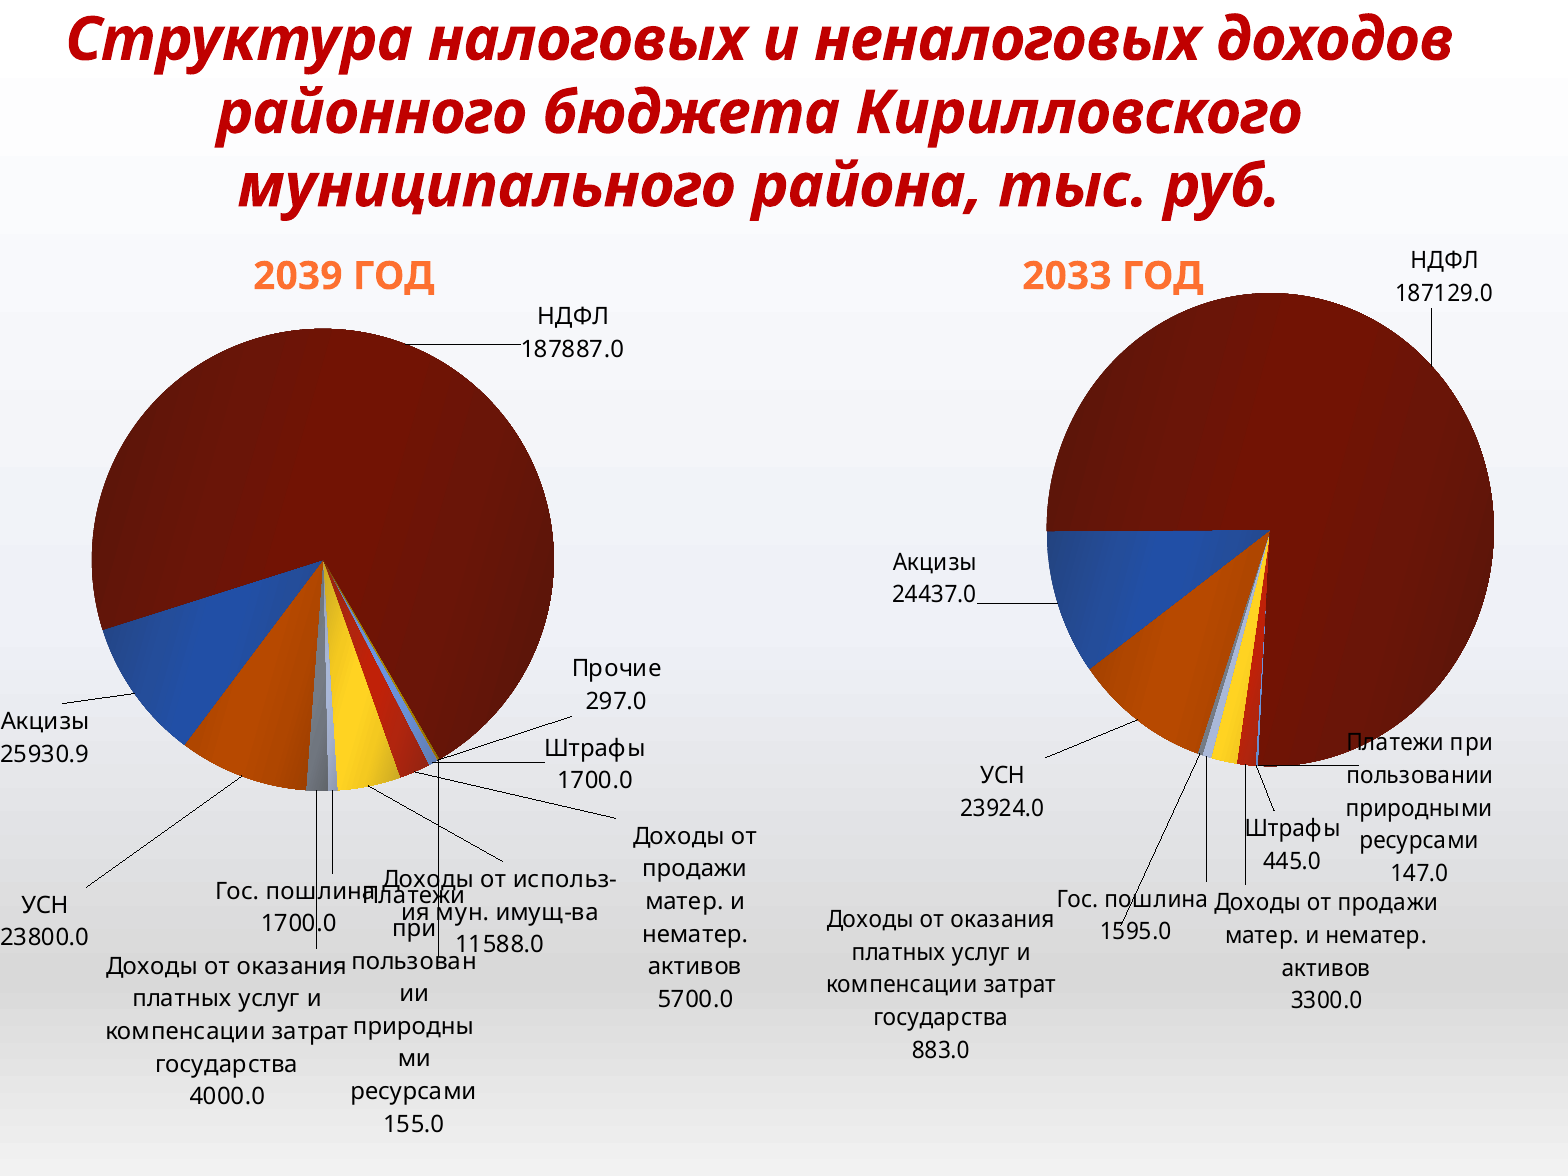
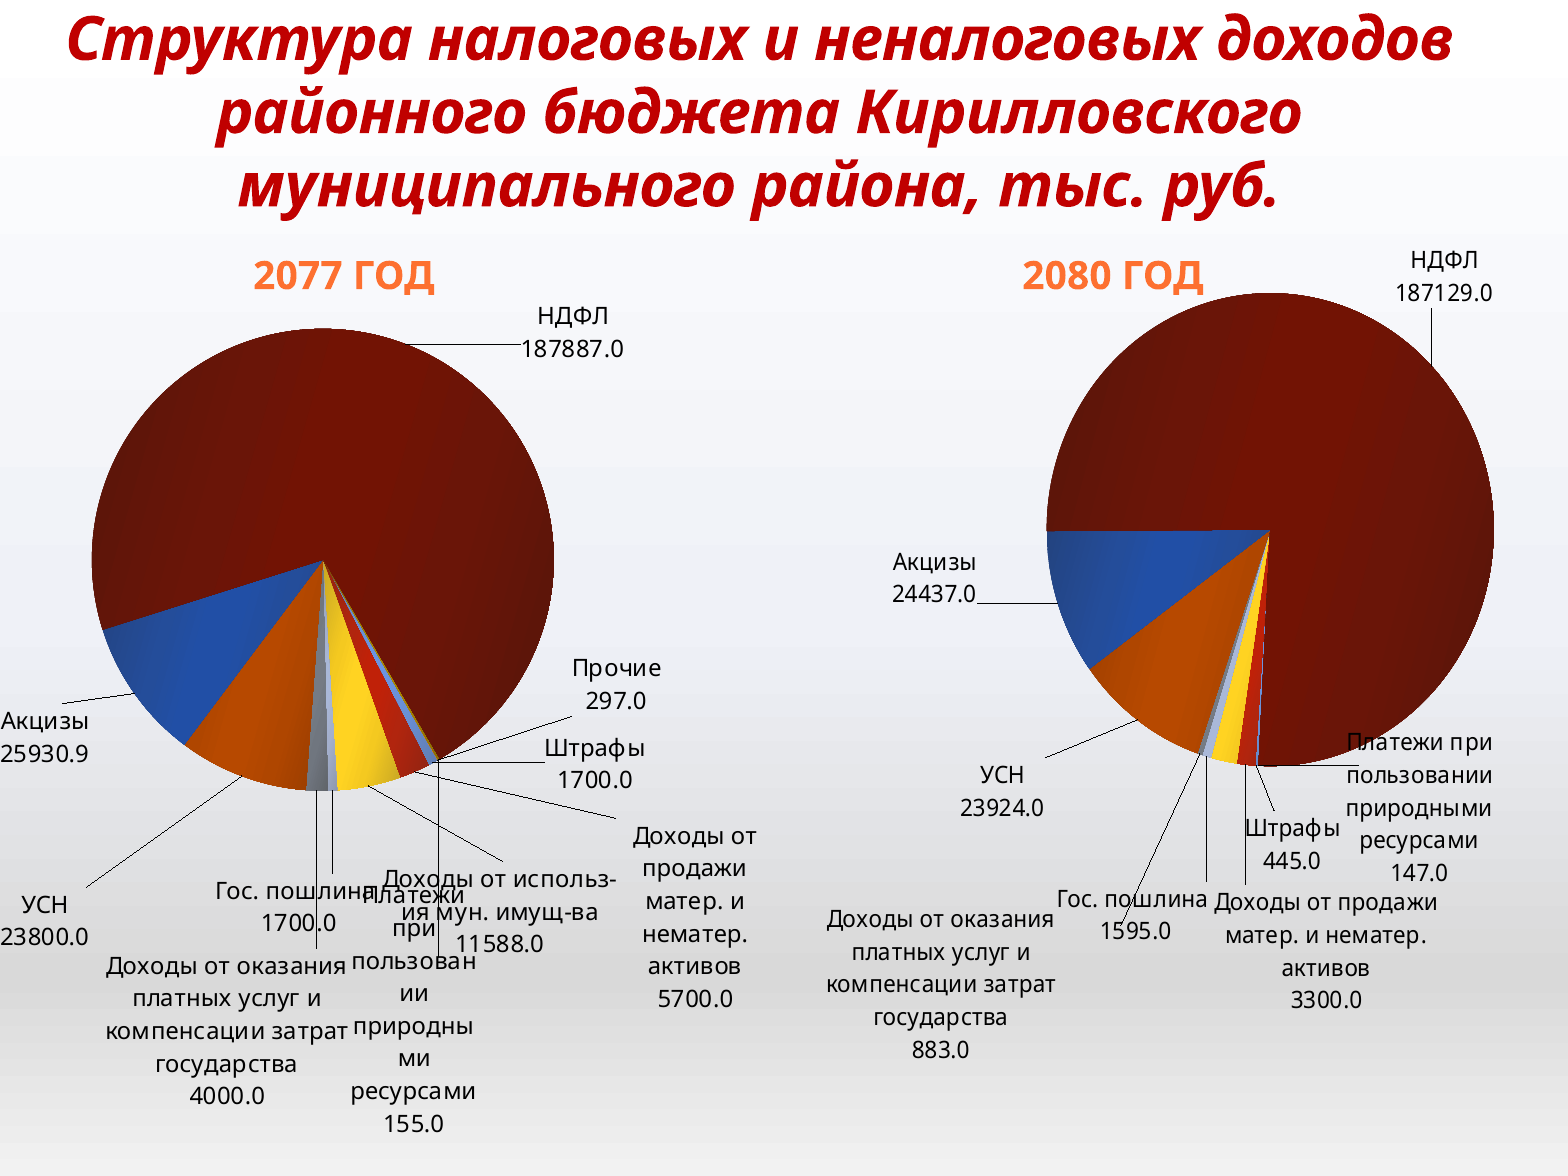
2039: 2039 -> 2077
2033: 2033 -> 2080
